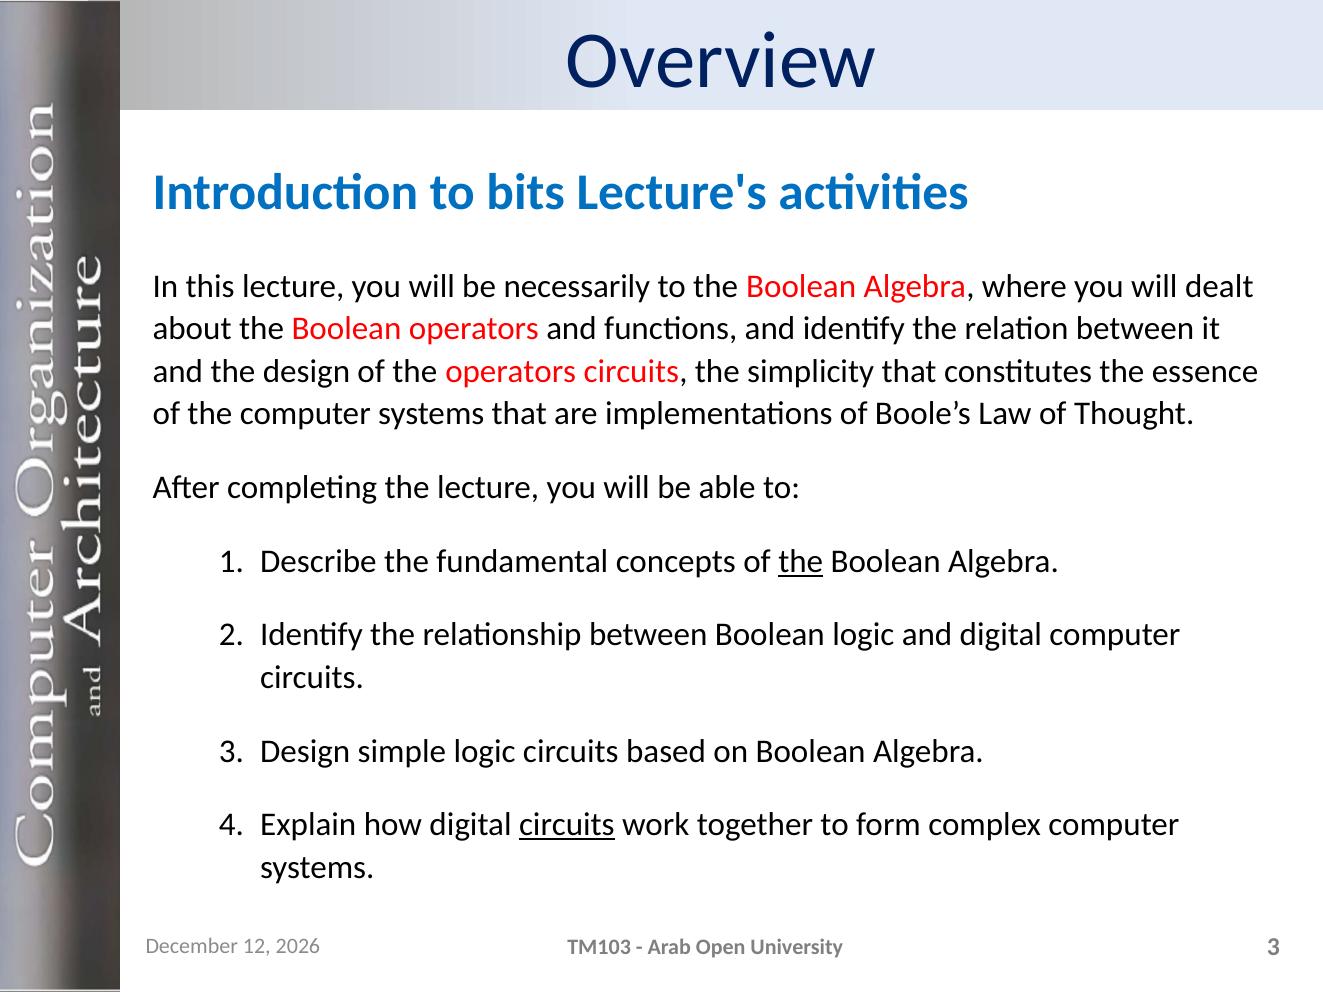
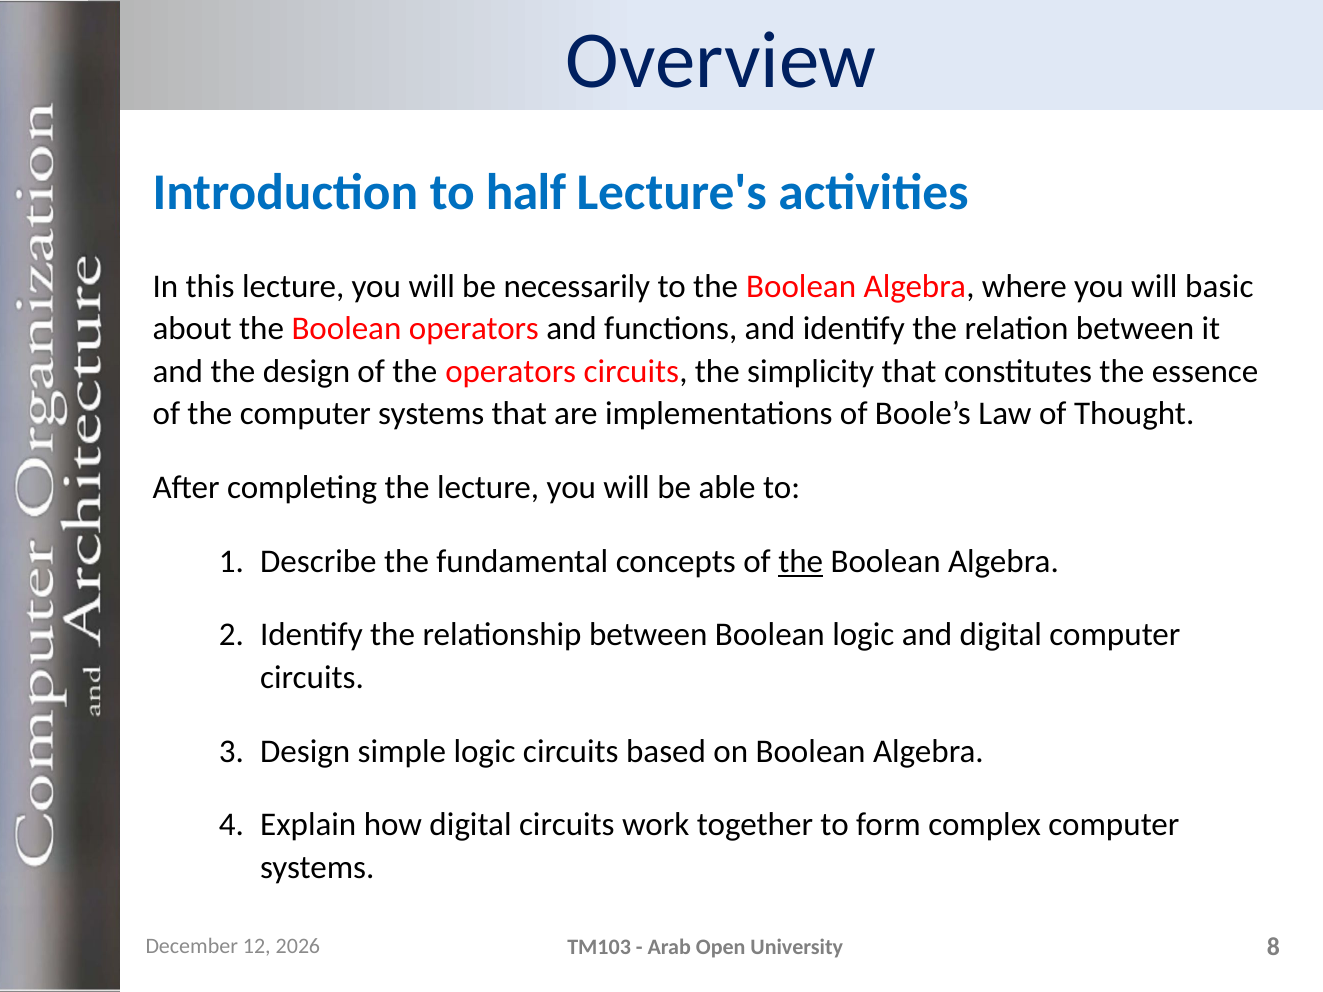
bits: bits -> half
dealt: dealt -> basic
circuits at (567, 825) underline: present -> none
University 3: 3 -> 8
